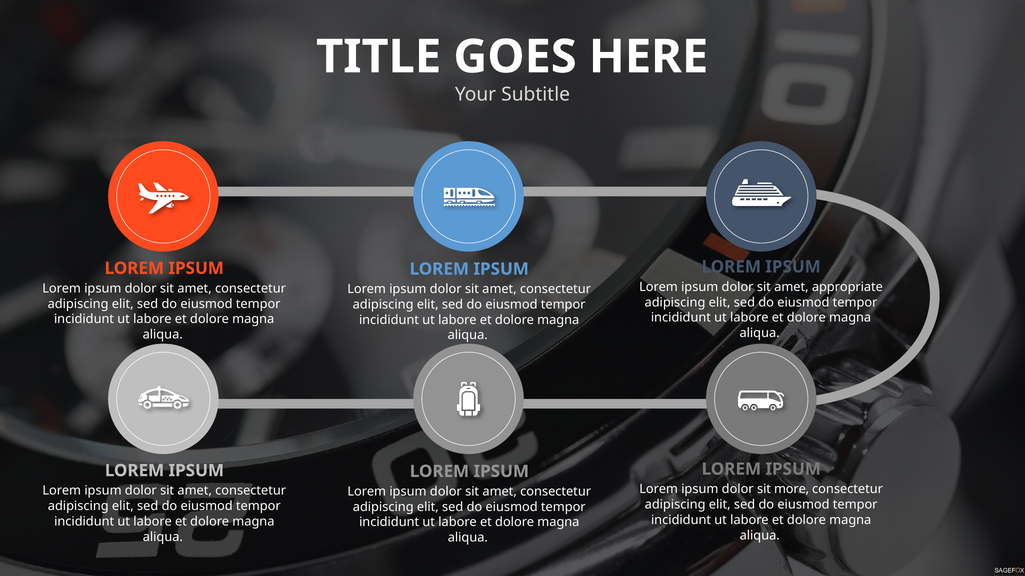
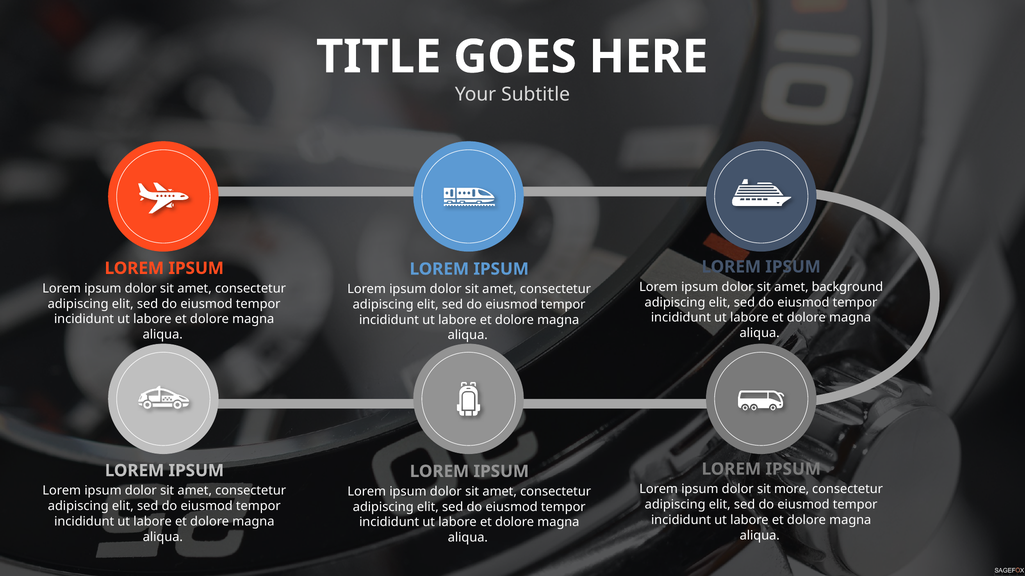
appropriate: appropriate -> background
